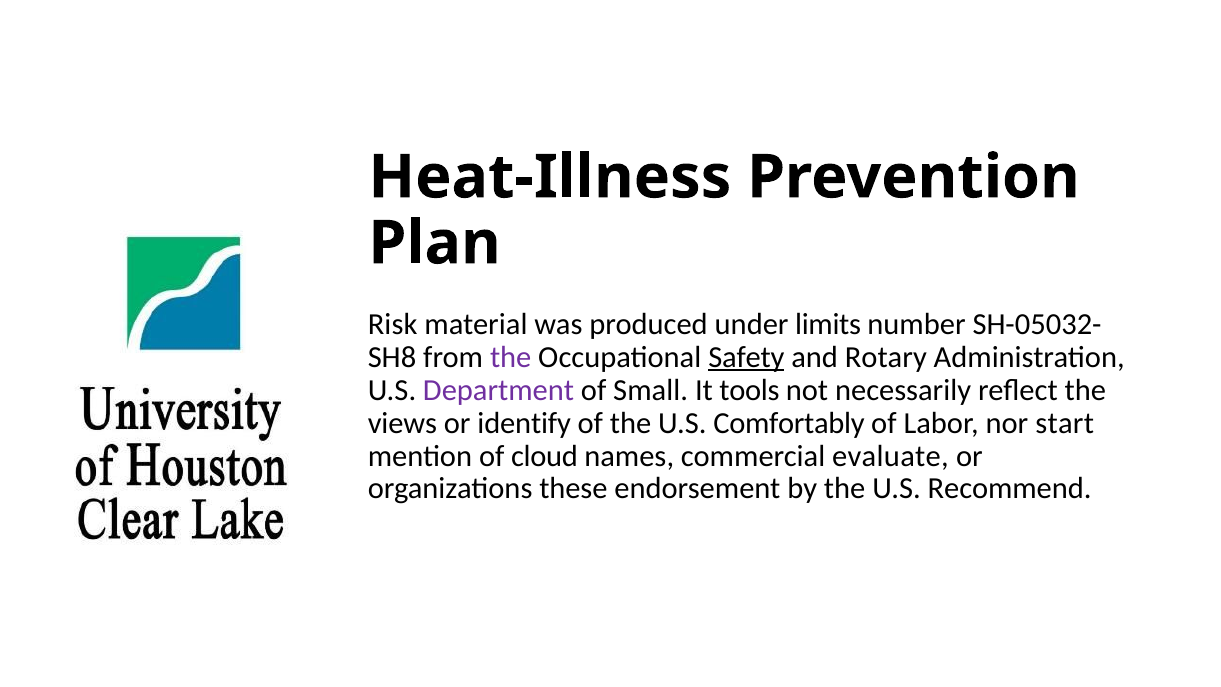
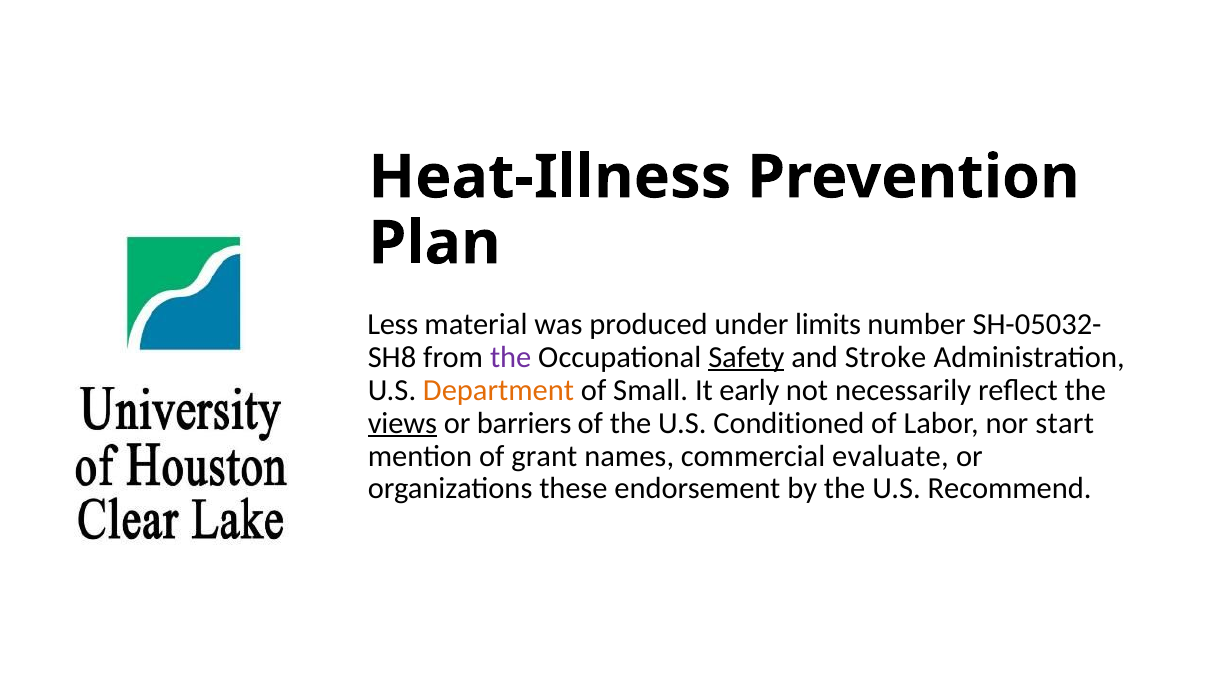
Risk: Risk -> Less
Rotary: Rotary -> Stroke
Department colour: purple -> orange
tools: tools -> early
views underline: none -> present
identify: identify -> barriers
Comfortably: Comfortably -> Conditioned
cloud: cloud -> grant
